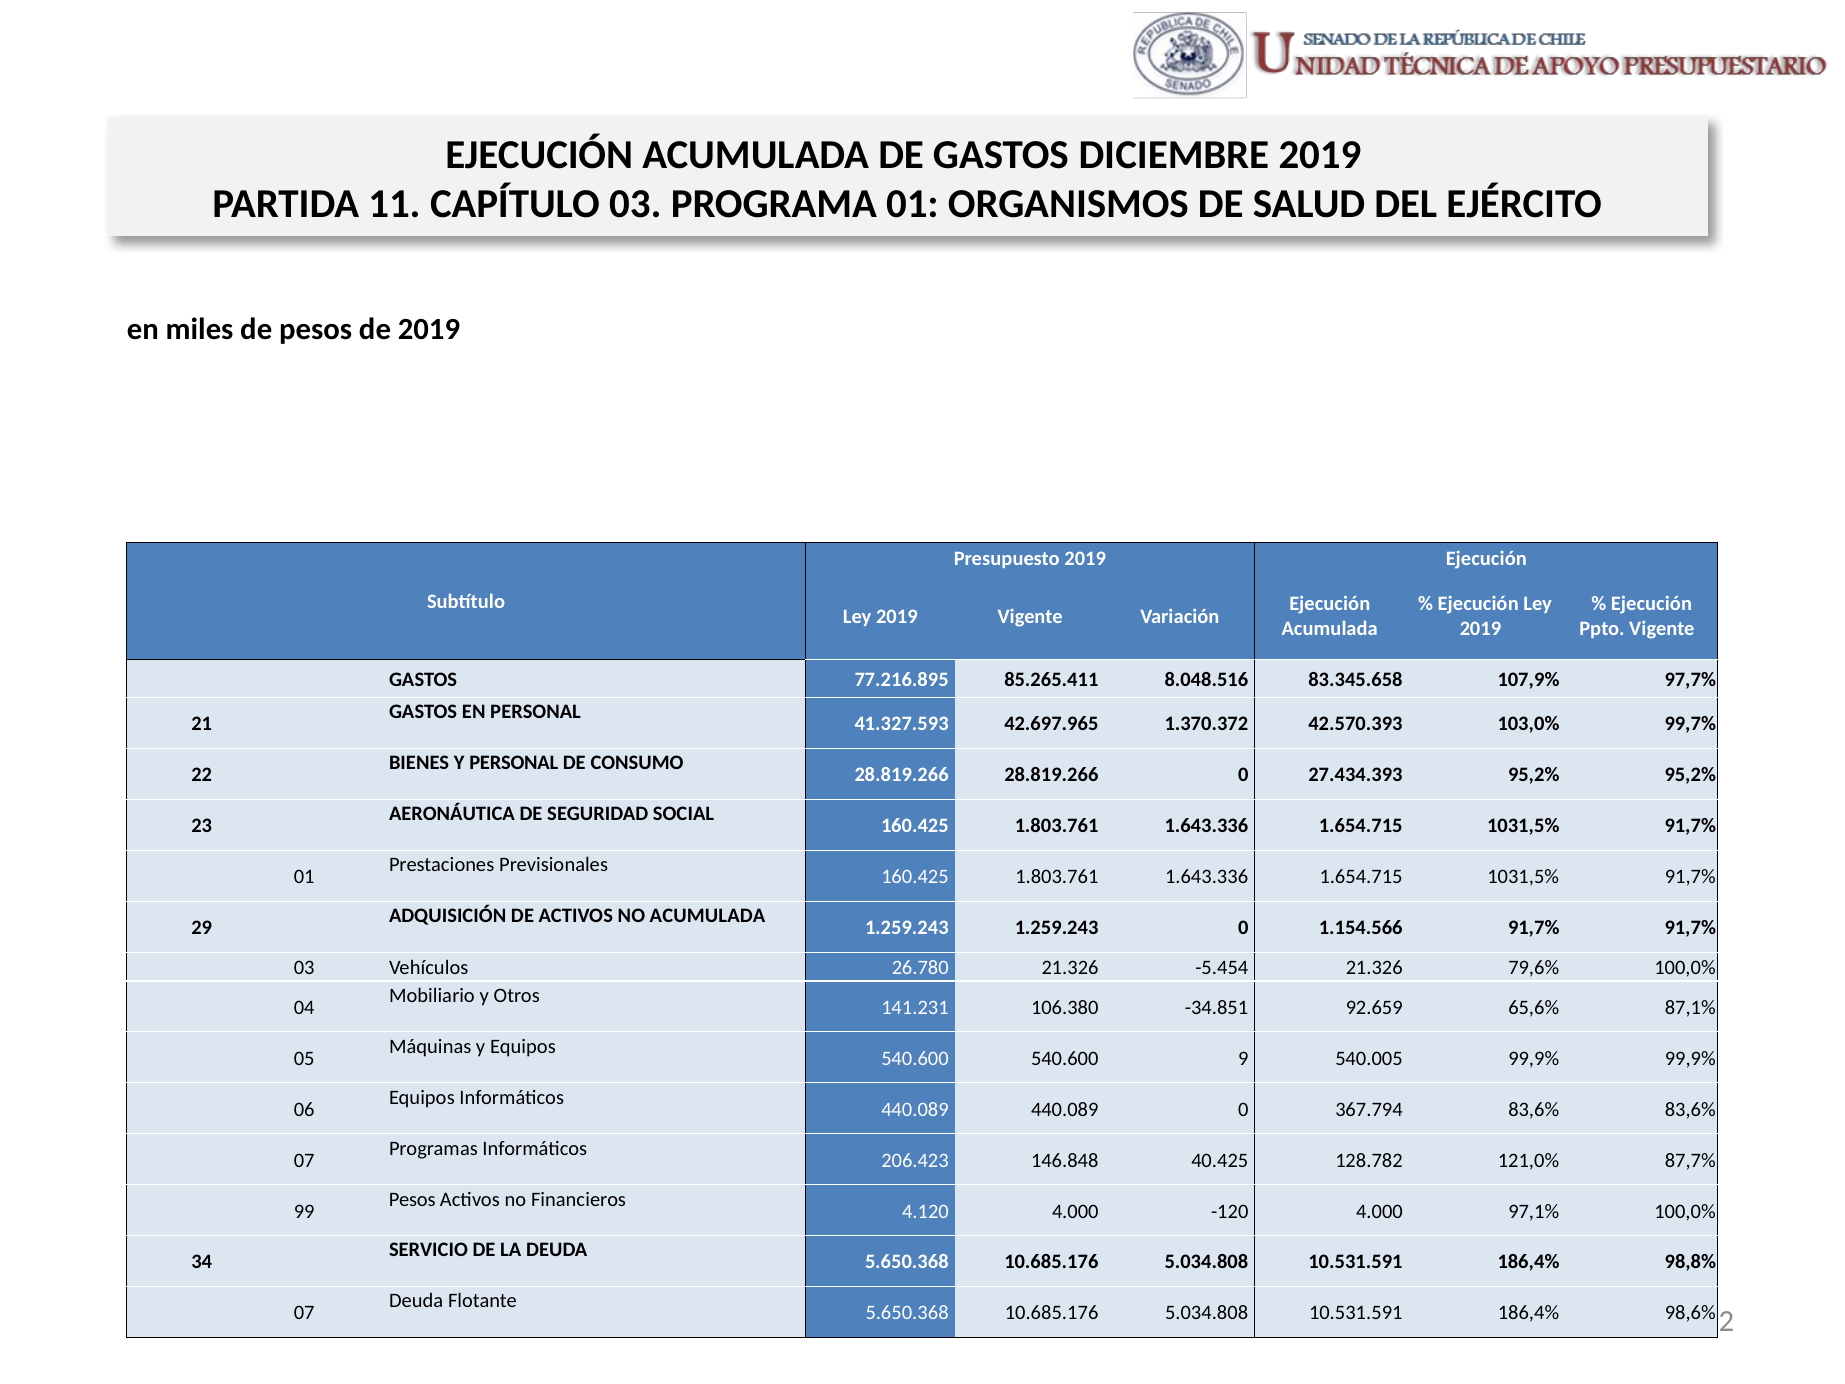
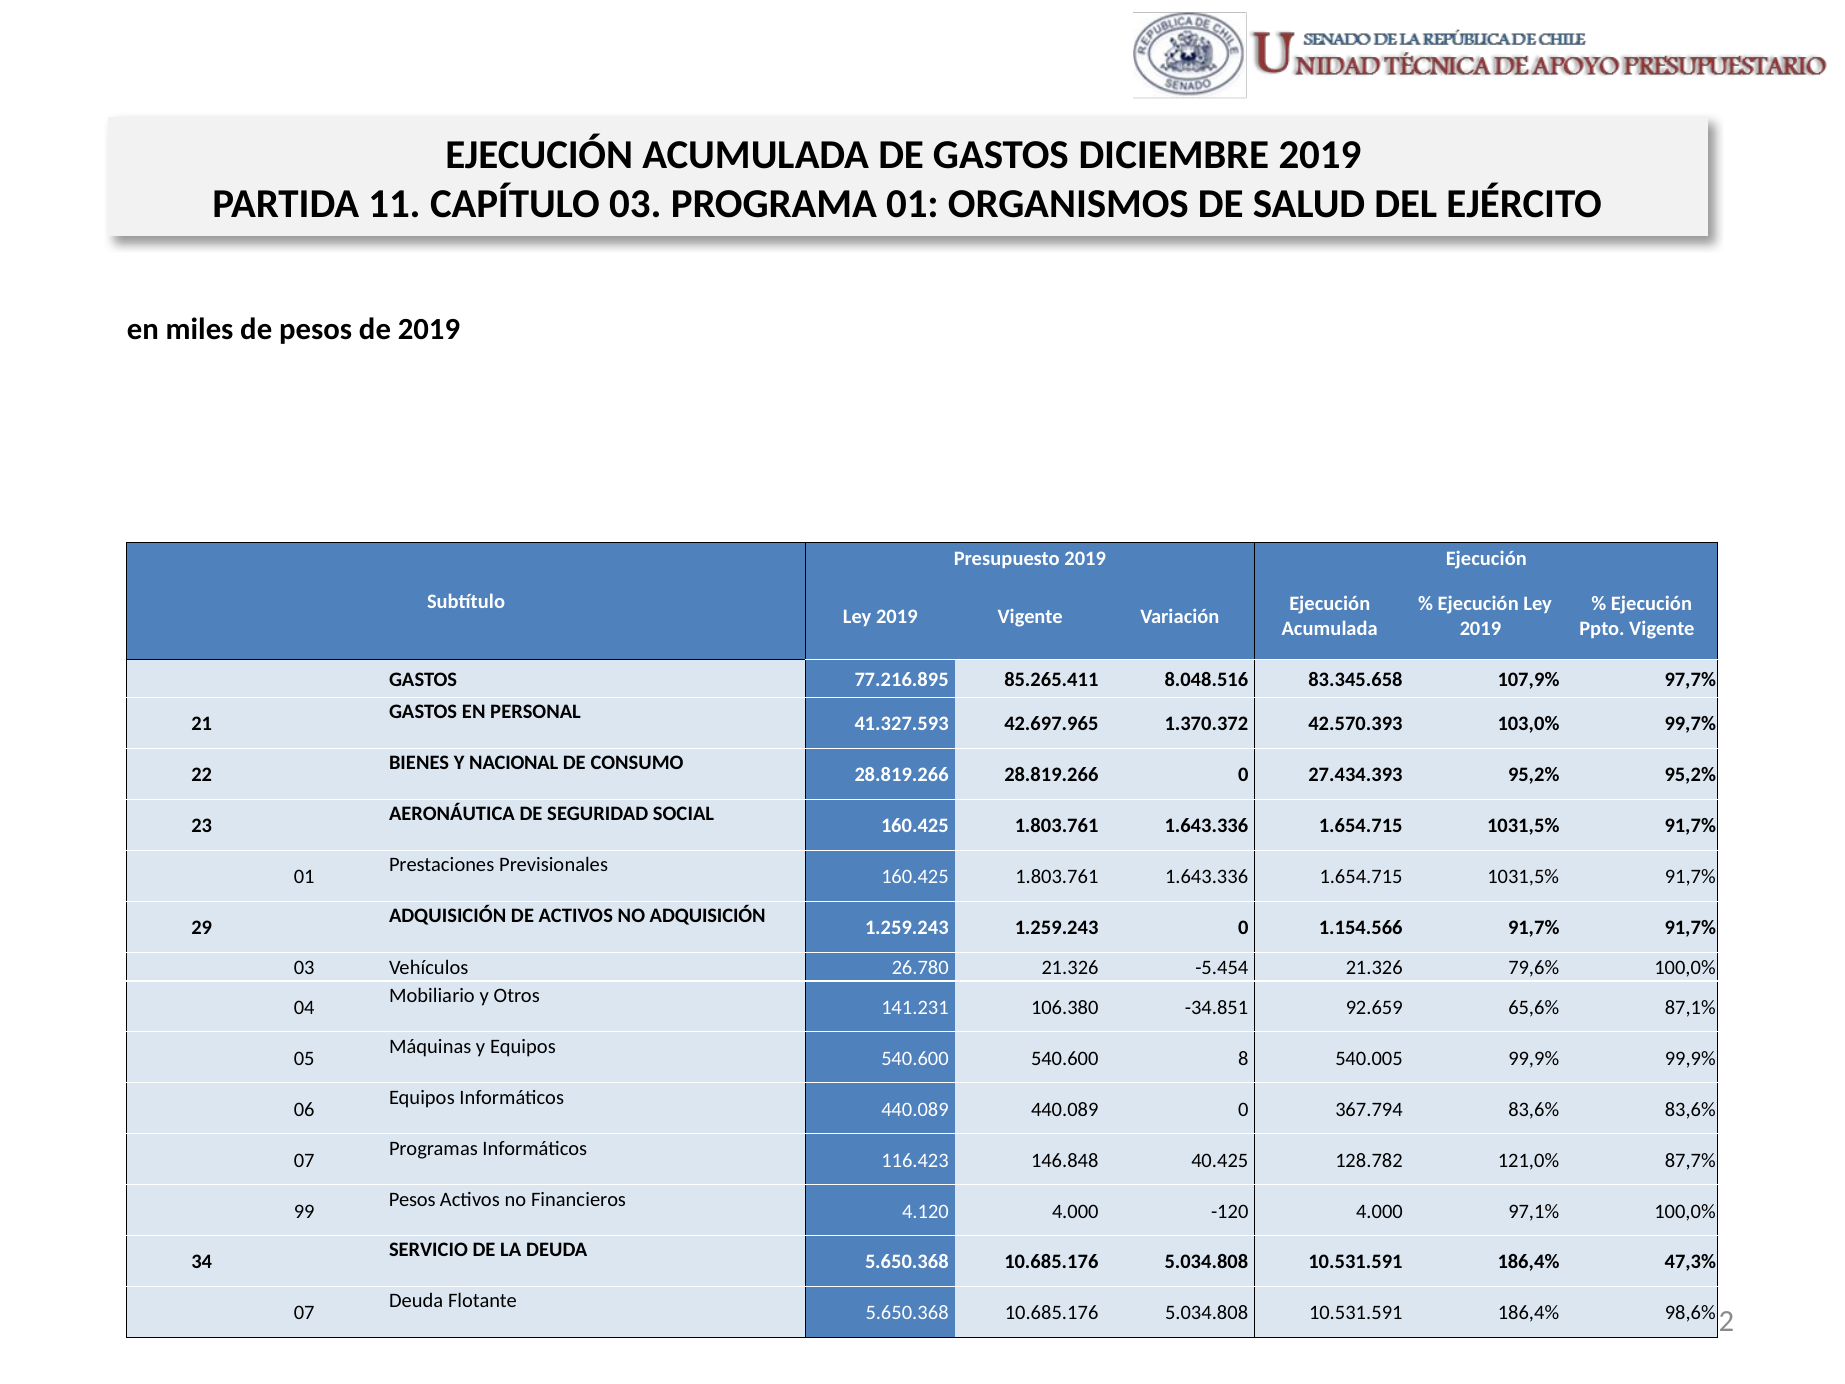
Y PERSONAL: PERSONAL -> NACIONAL
NO ACUMULADA: ACUMULADA -> ADQUISICIÓN
9: 9 -> 8
206.423: 206.423 -> 116.423
98,8%: 98,8% -> 47,3%
